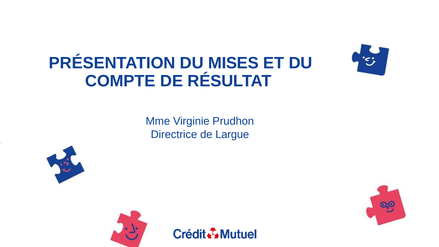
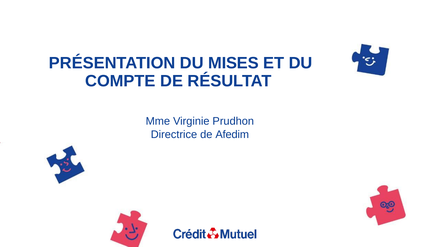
Largue: Largue -> Afedim
